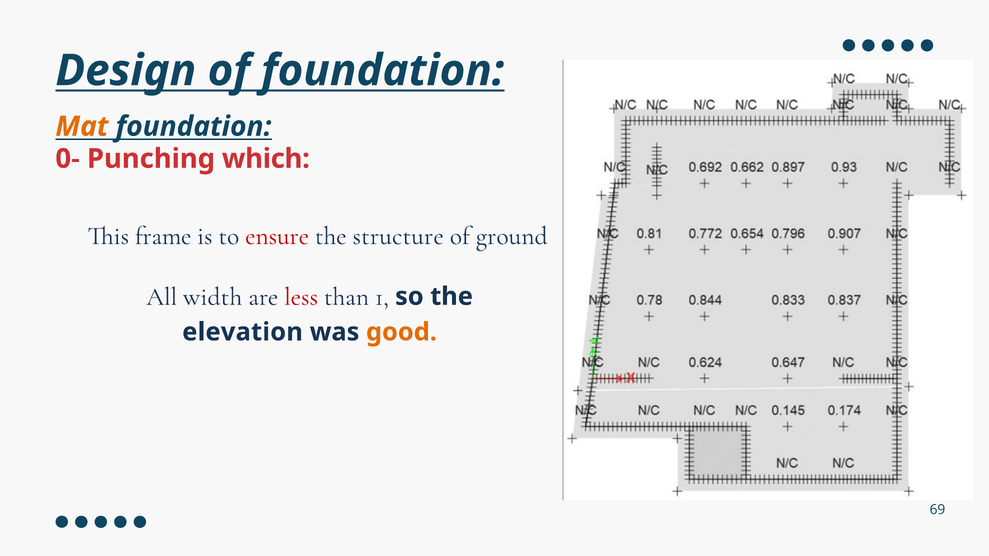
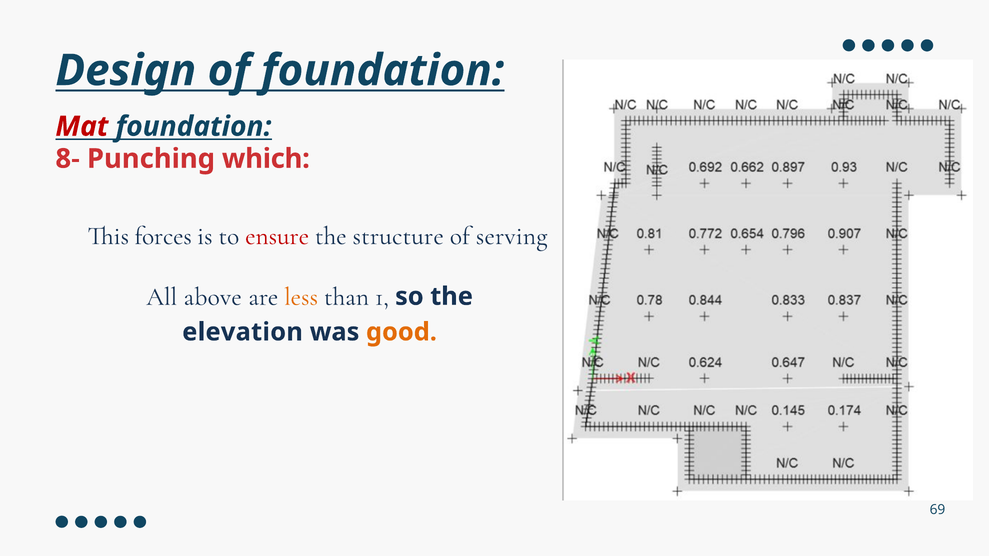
Mat colour: orange -> red
0-: 0- -> 8-
frame: frame -> forces
ground: ground -> serving
width: width -> above
less colour: red -> orange
